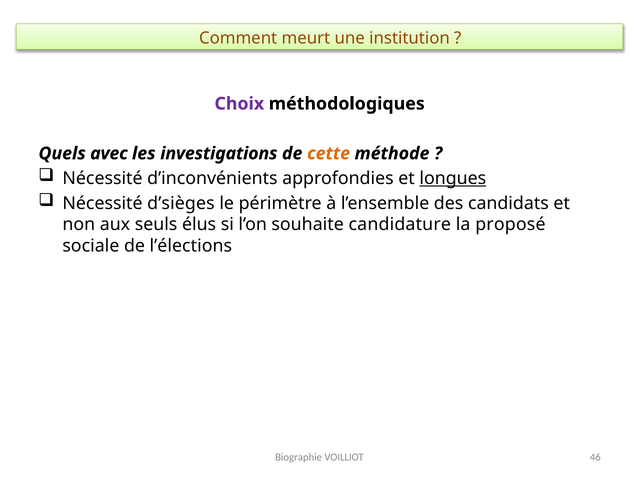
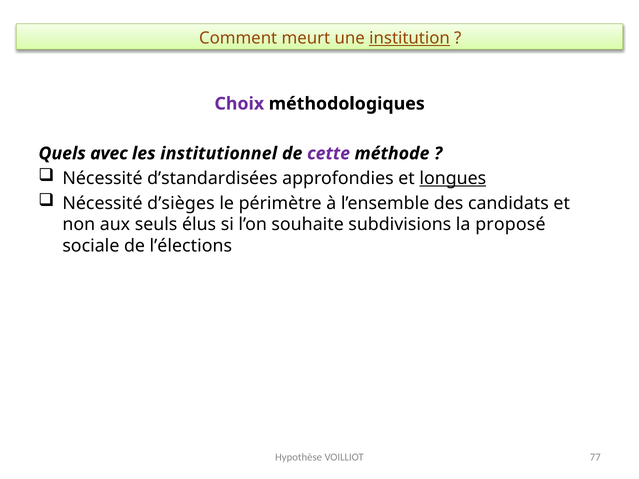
institution underline: none -> present
investigations: investigations -> institutionnel
cette colour: orange -> purple
d’inconvénients: d’inconvénients -> d’standardisées
candidature: candidature -> subdivisions
Biographie: Biographie -> Hypothèse
46: 46 -> 77
